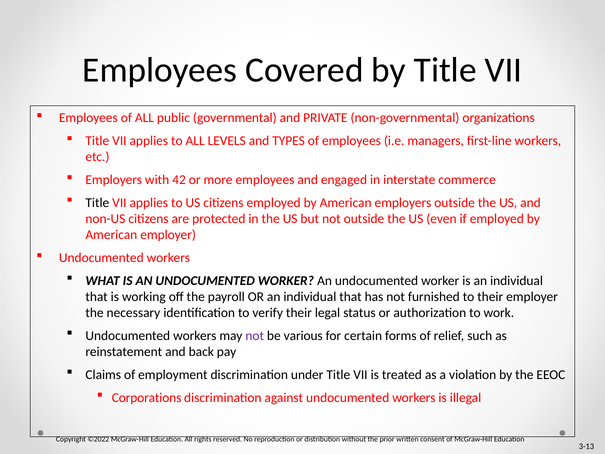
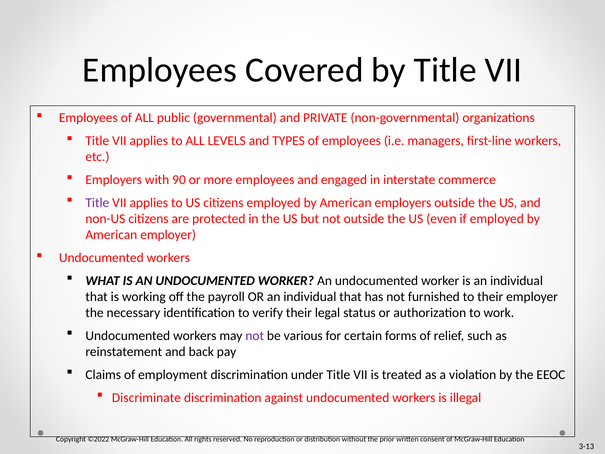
42: 42 -> 90
Title at (97, 203) colour: black -> purple
Corporations: Corporations -> Discriminate
